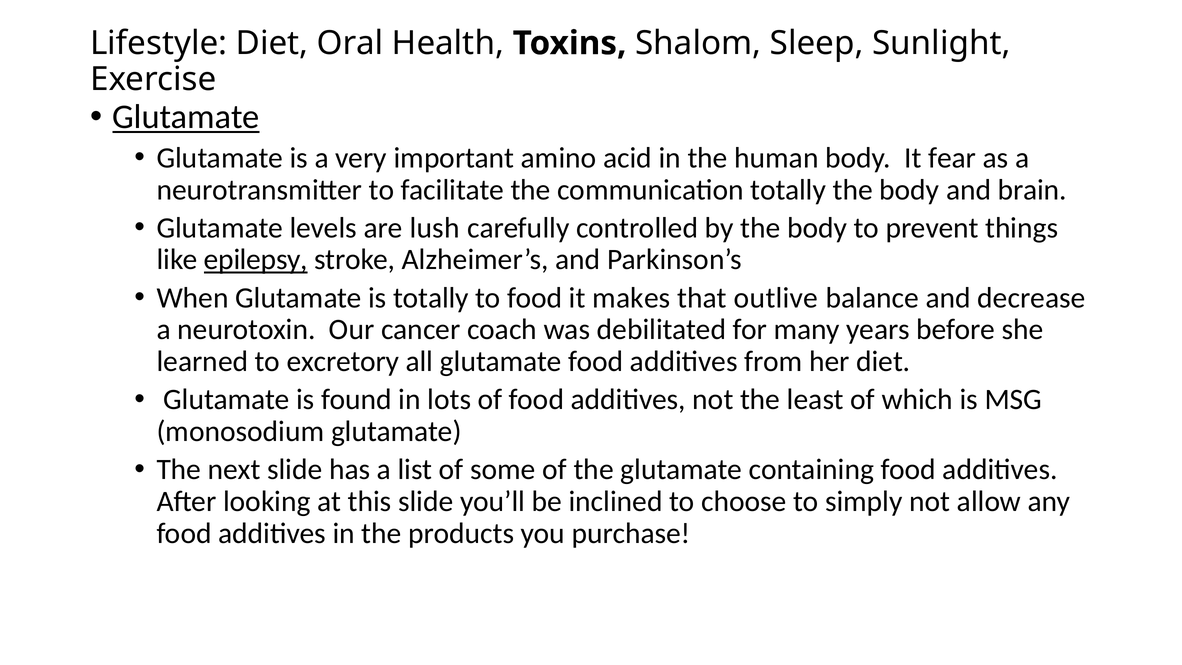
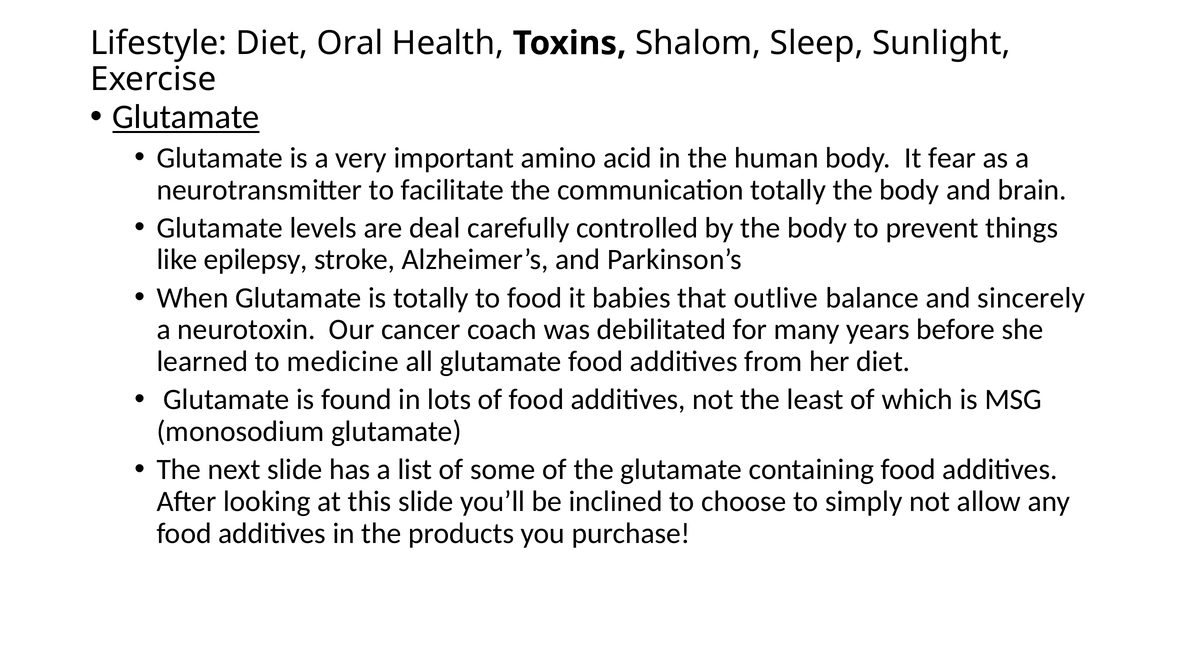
lush: lush -> deal
epilepsy underline: present -> none
makes: makes -> babies
decrease: decrease -> sincerely
excretory: excretory -> medicine
